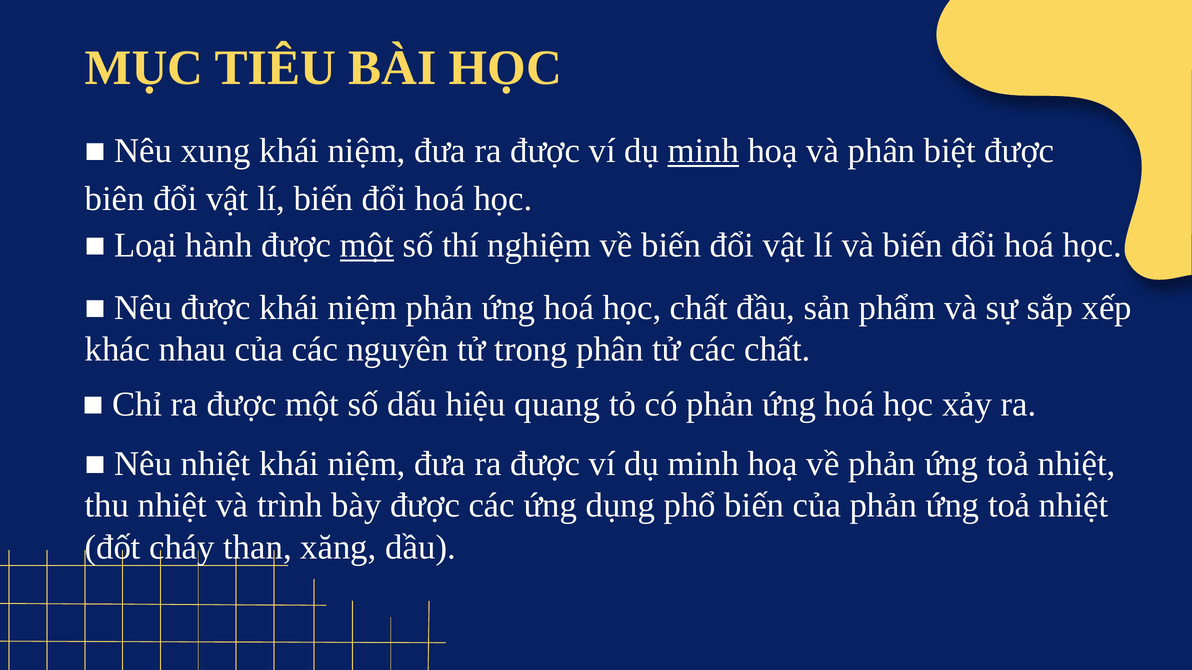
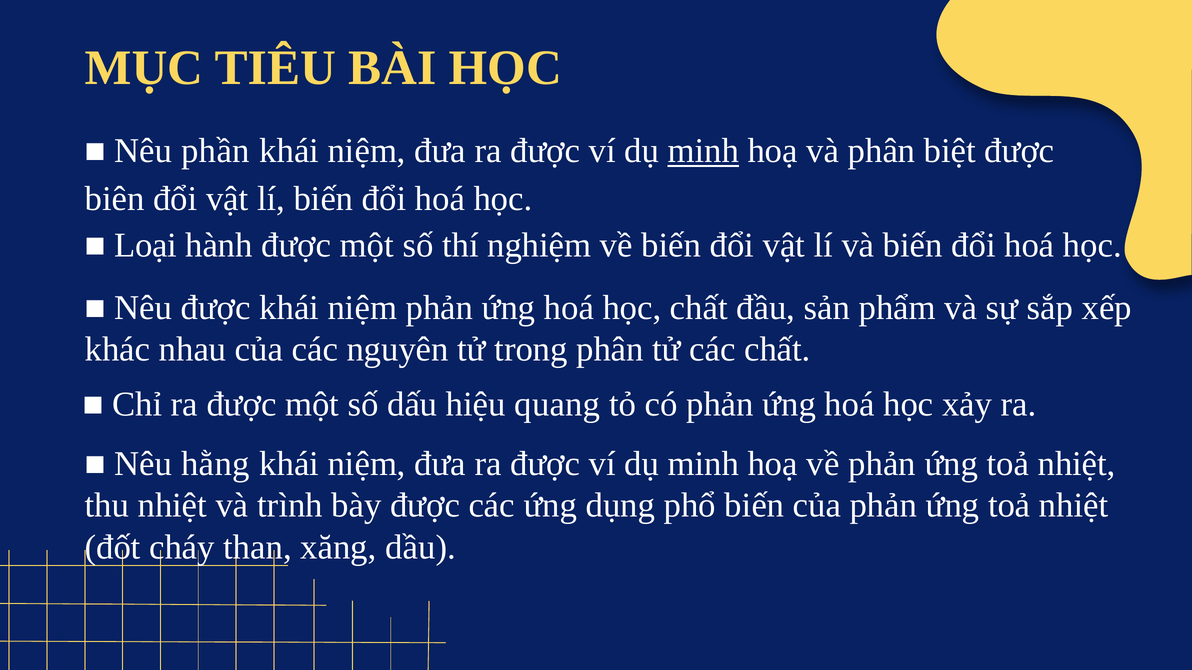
xung: xung -> phần
một at (367, 246) underline: present -> none
Nêu nhiệt: nhiệt -> hằng
